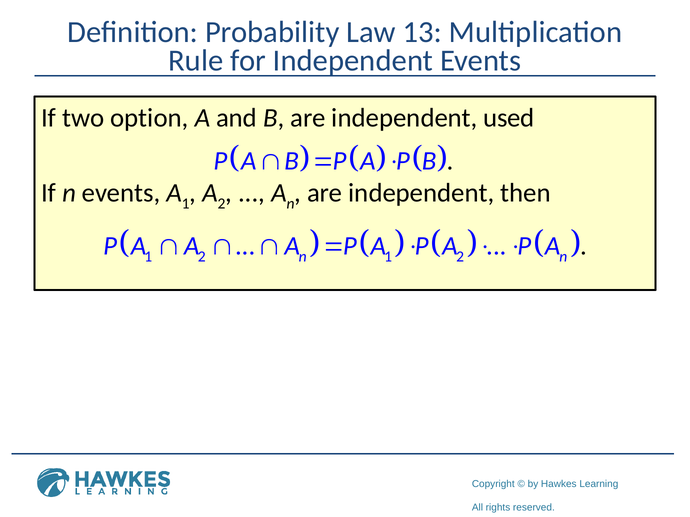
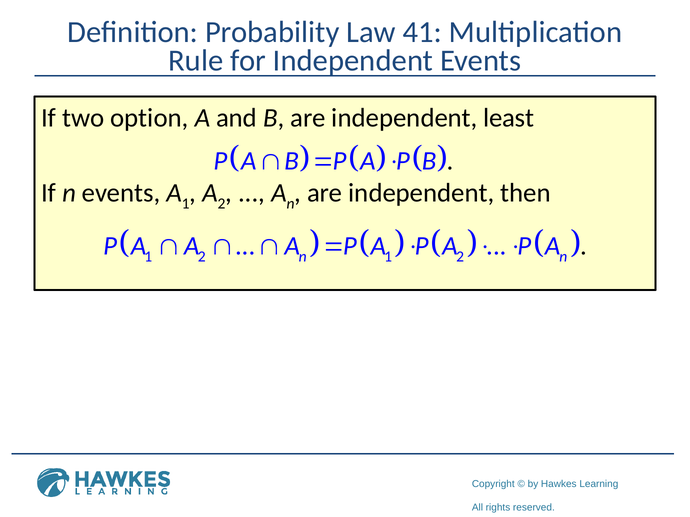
13: 13 -> 41
used: used -> least
